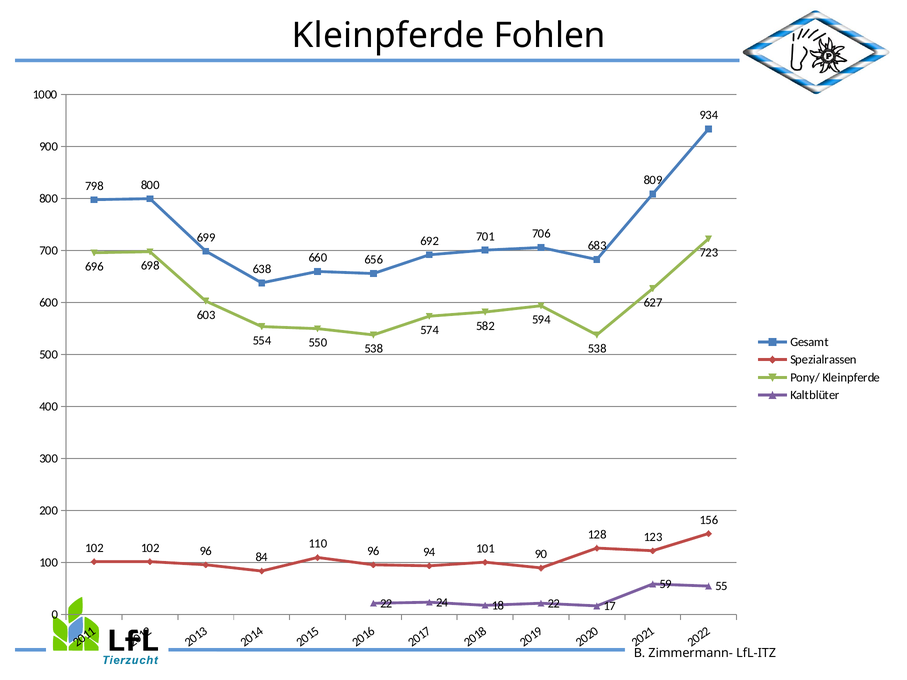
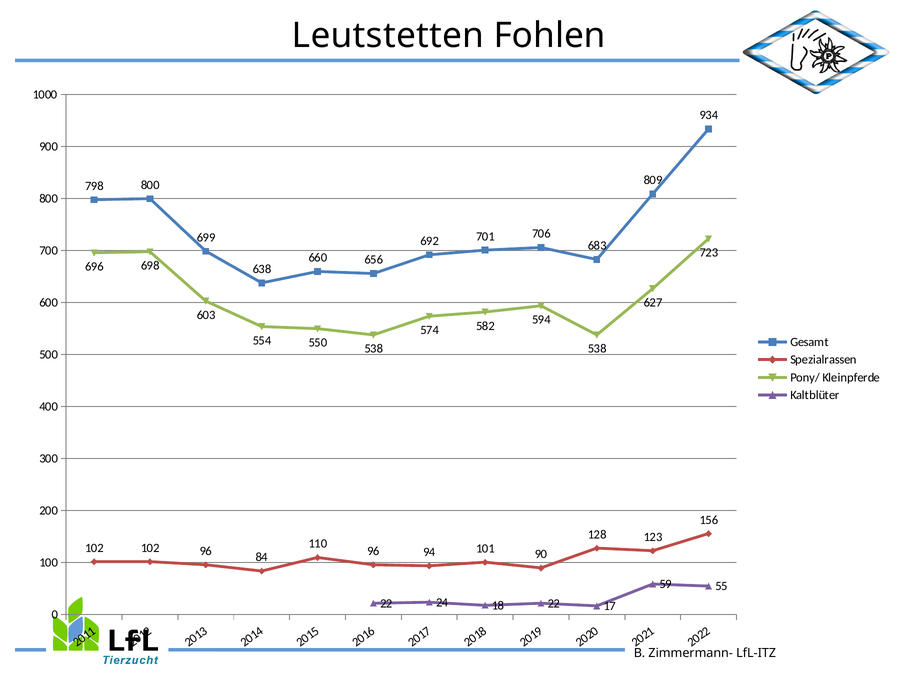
Kleinpferde at (388, 36): Kleinpferde -> Leutstetten
